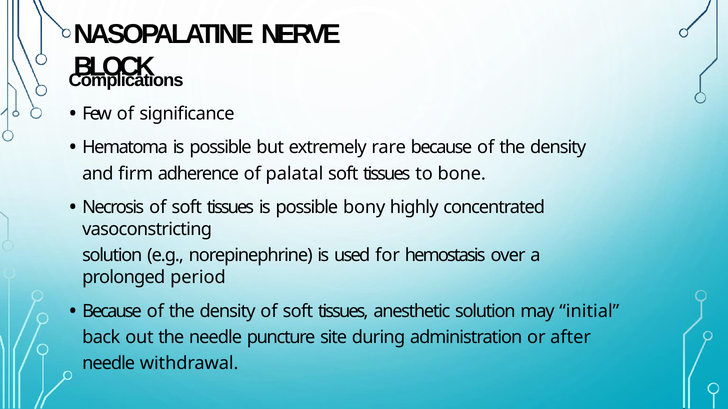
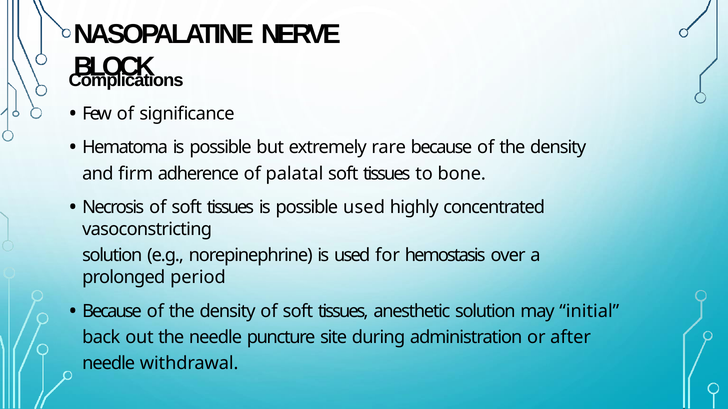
possible bony: bony -> used
